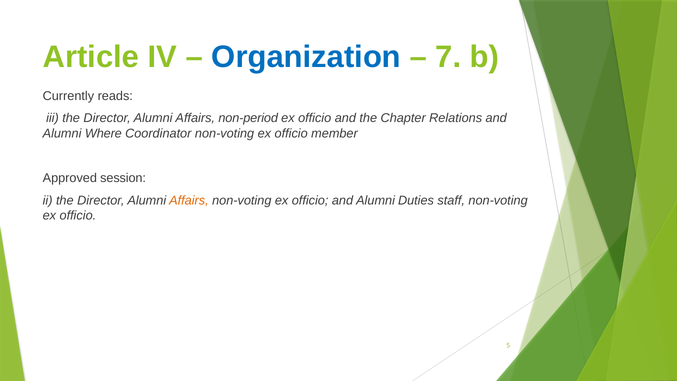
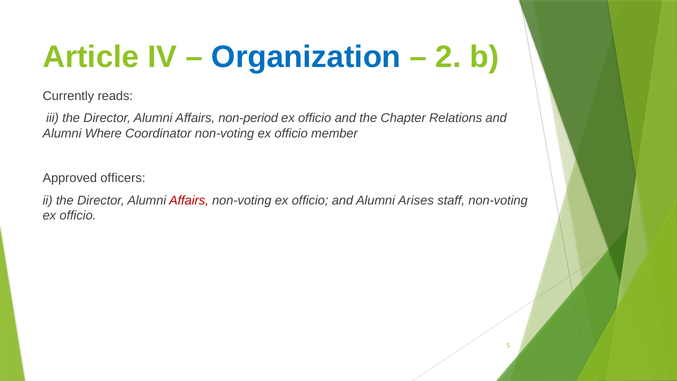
7: 7 -> 2
session: session -> officers
Affairs at (189, 200) colour: orange -> red
Duties: Duties -> Arises
